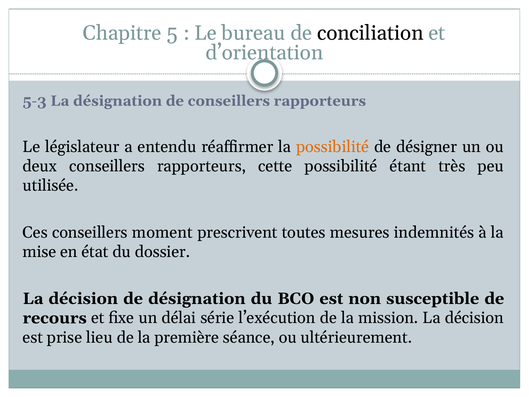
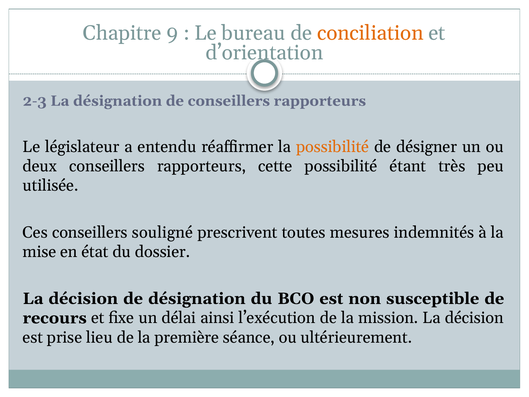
5: 5 -> 9
conciliation colour: black -> orange
5-3: 5-3 -> 2-3
moment: moment -> souligné
série: série -> ainsi
